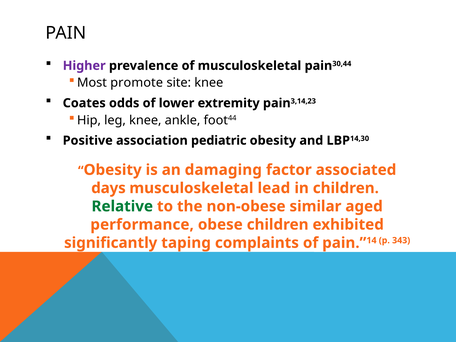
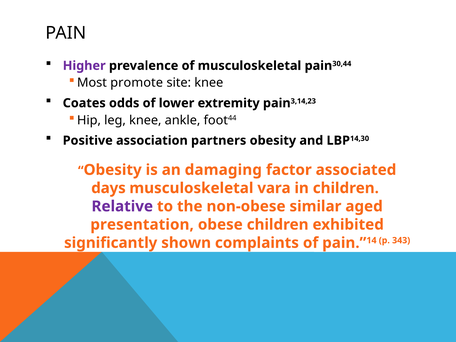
pediatric: pediatric -> partners
lead: lead -> vara
Relative colour: green -> purple
performance: performance -> presentation
taping: taping -> shown
